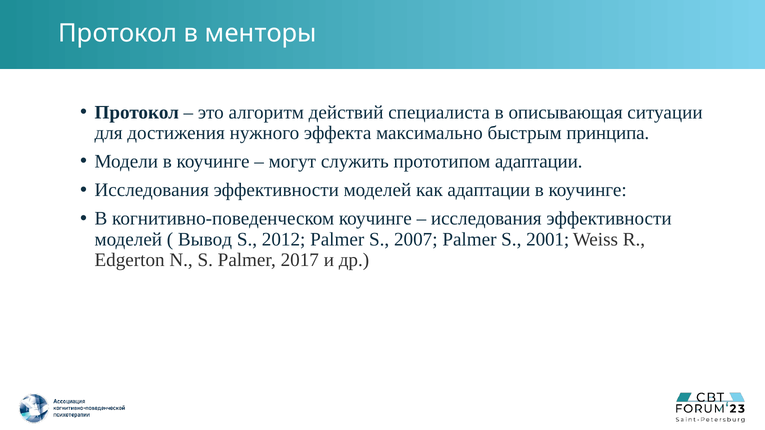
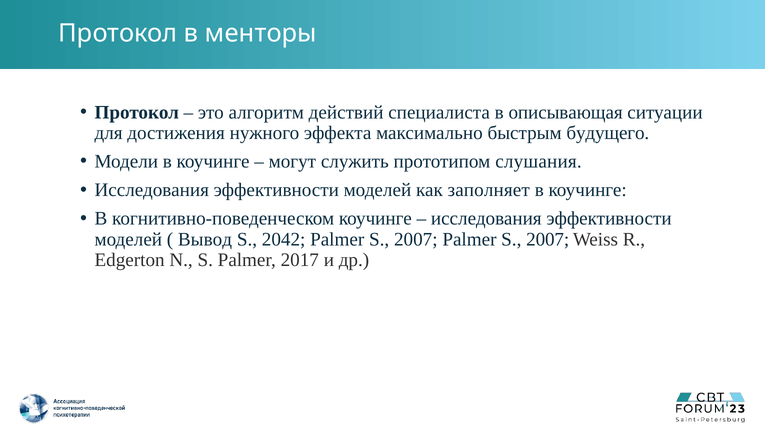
принципа: принципа -> будущего
прототипом адаптации: адаптации -> слушания
как адаптации: адаптации -> заполняет
2012: 2012 -> 2042
2007 Palmer S 2001: 2001 -> 2007
